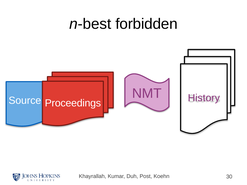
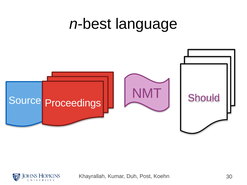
forbidden: forbidden -> language
History: History -> Should
